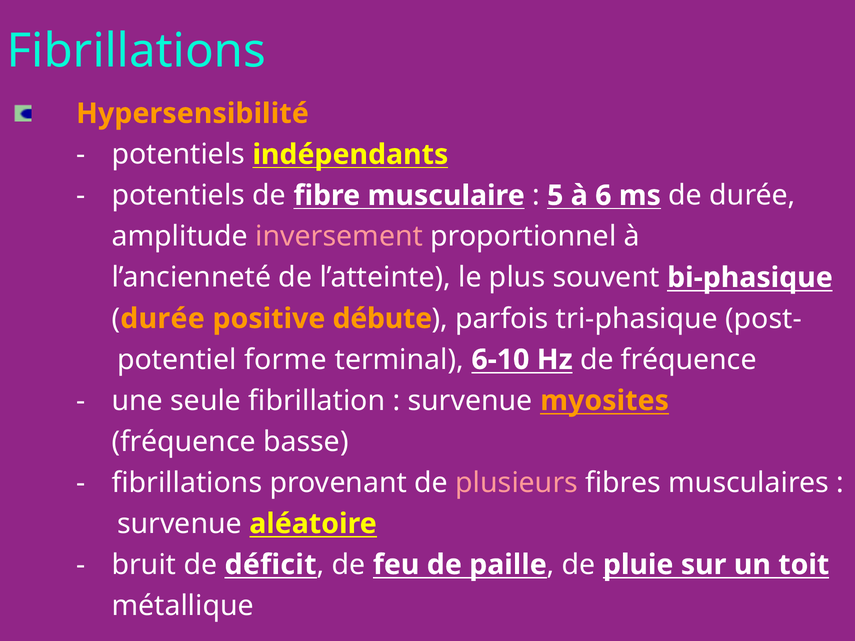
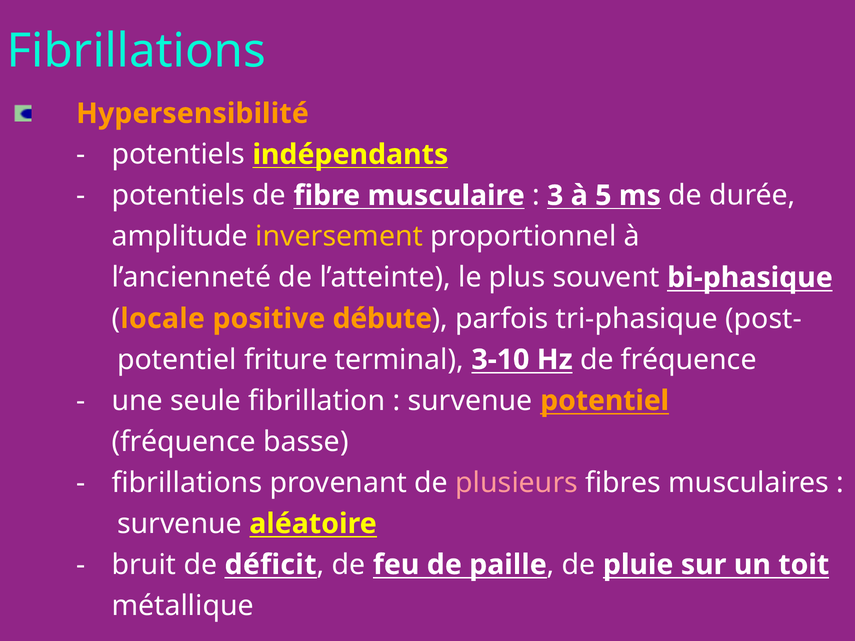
5: 5 -> 3
6: 6 -> 5
inversement colour: pink -> yellow
durée at (163, 319): durée -> locale
forme: forme -> friture
6-10: 6-10 -> 3-10
survenue myosites: myosites -> potentiel
